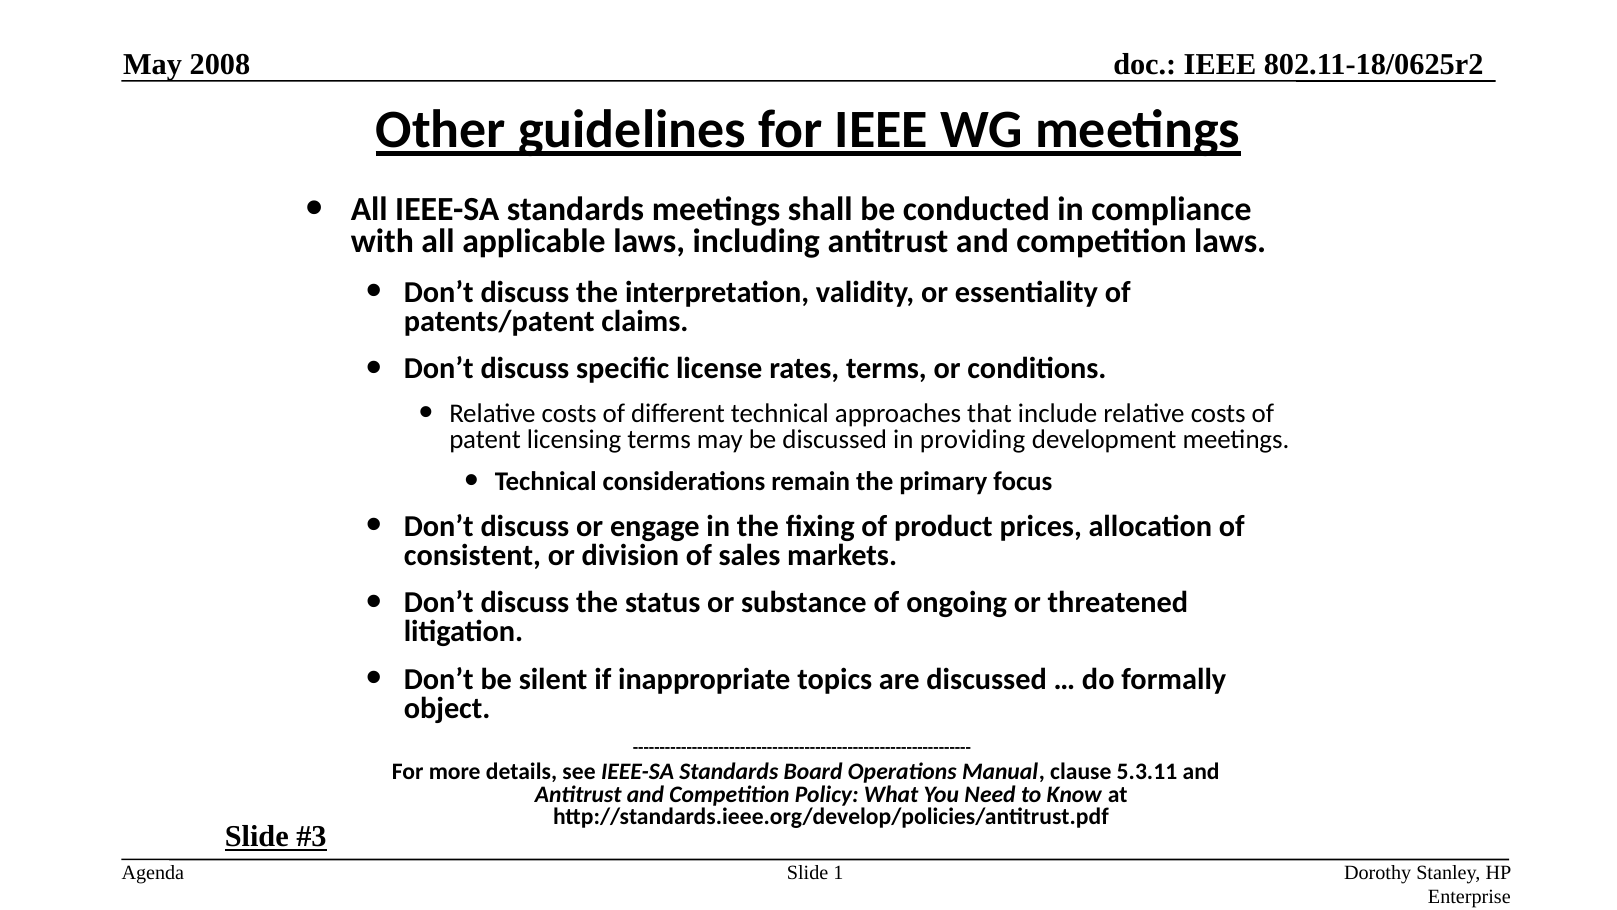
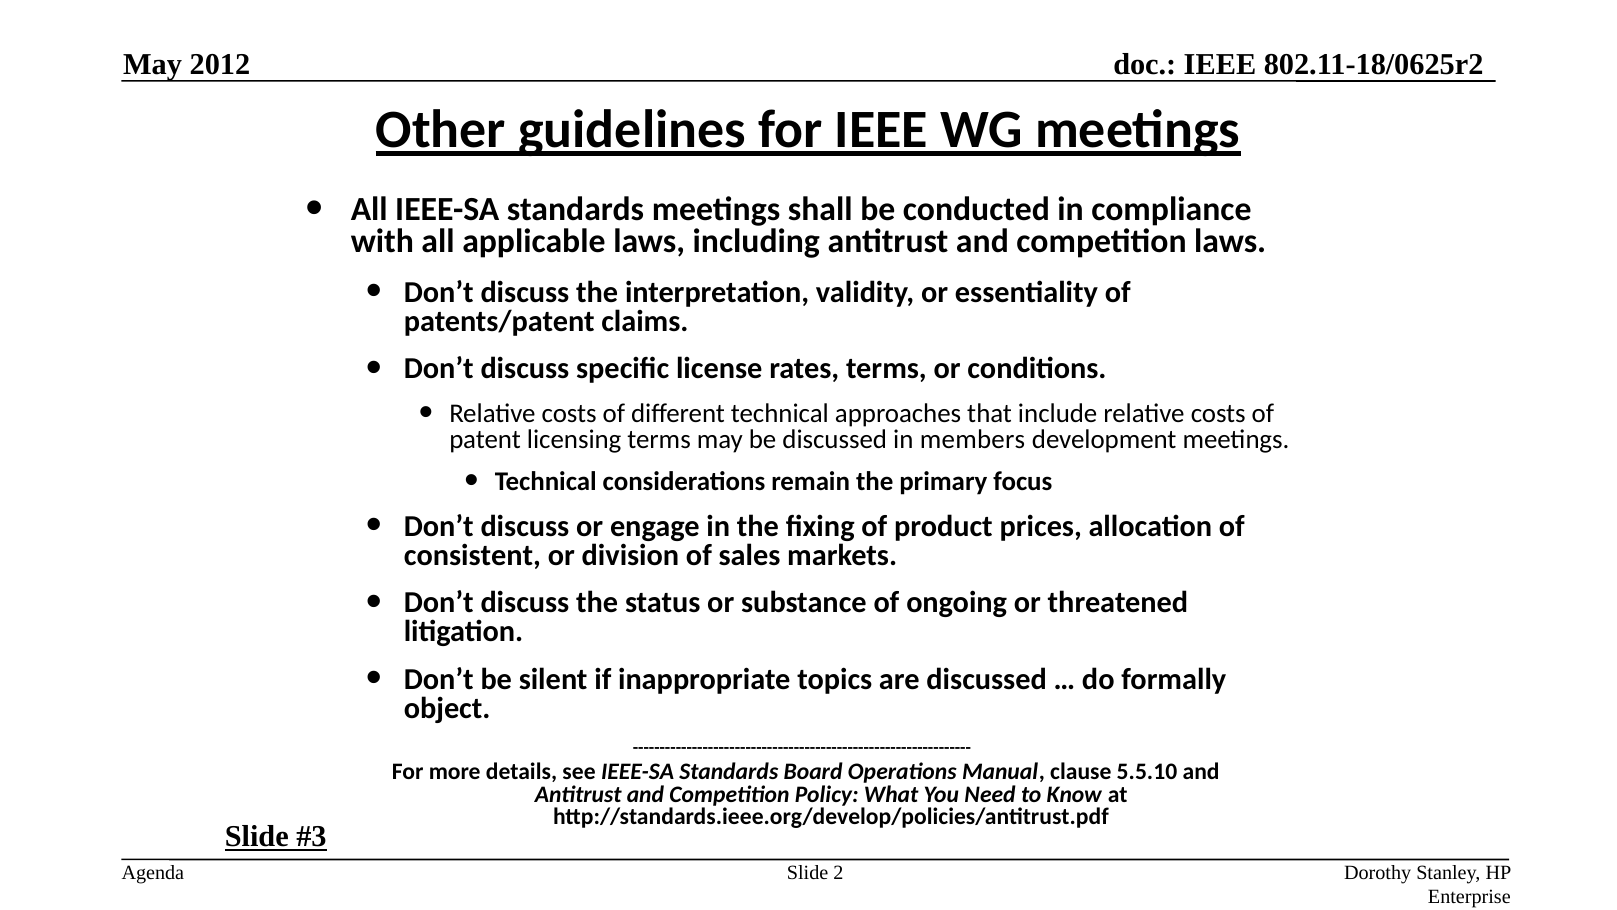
2008: 2008 -> 2012
providing: providing -> members
5.3.11: 5.3.11 -> 5.5.10
1: 1 -> 2
